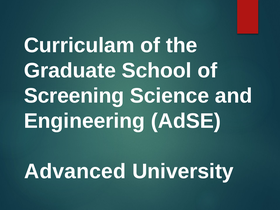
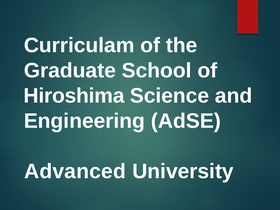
Screening: Screening -> Hiroshima
